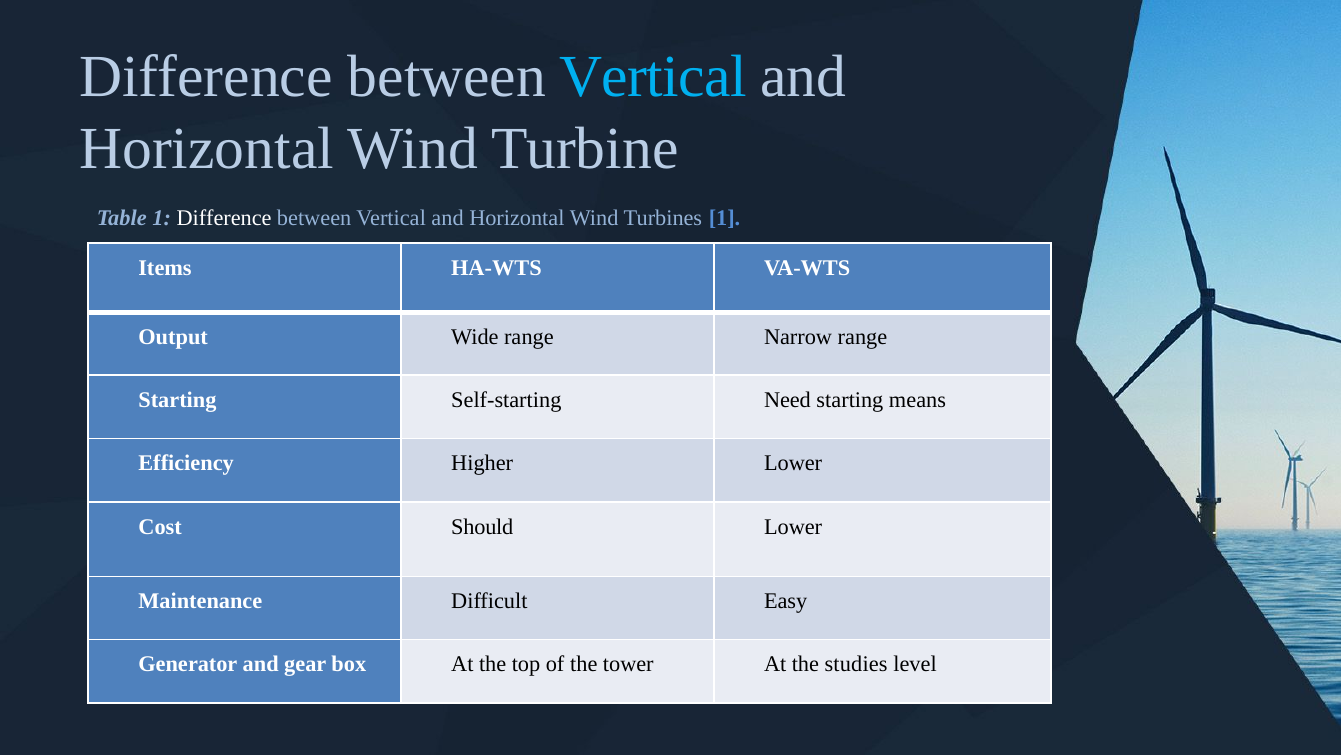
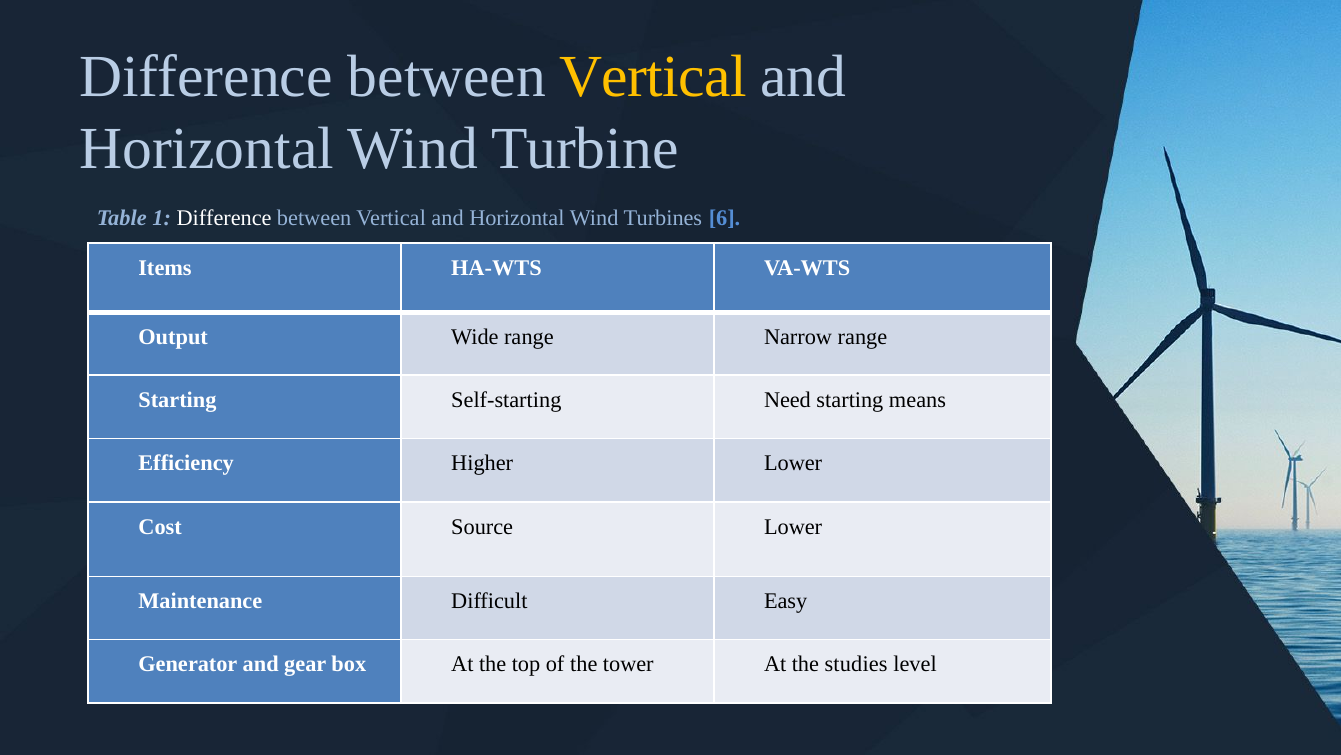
Vertical at (653, 77) colour: light blue -> yellow
Turbines 1: 1 -> 6
Should: Should -> Source
